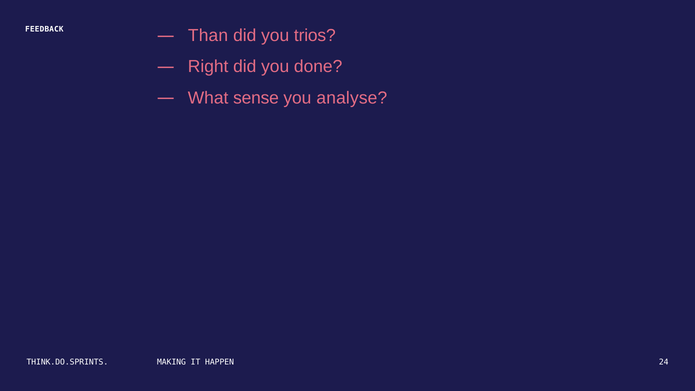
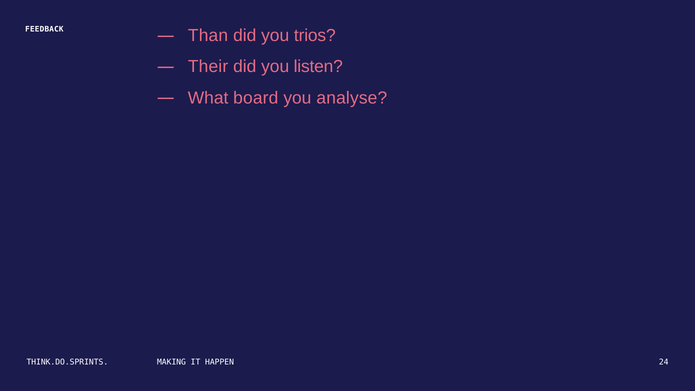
Right: Right -> Their
done: done -> listen
sense: sense -> board
